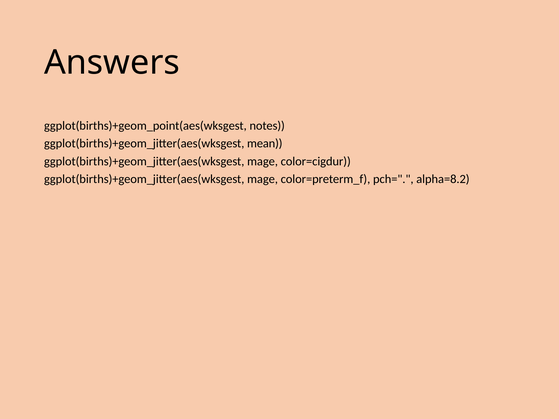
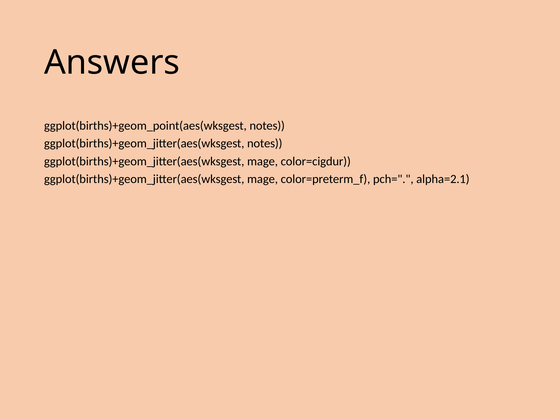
ggplot(births)+geom_jitter(aes(wksgest mean: mean -> notes
alpha=8.2: alpha=8.2 -> alpha=2.1
